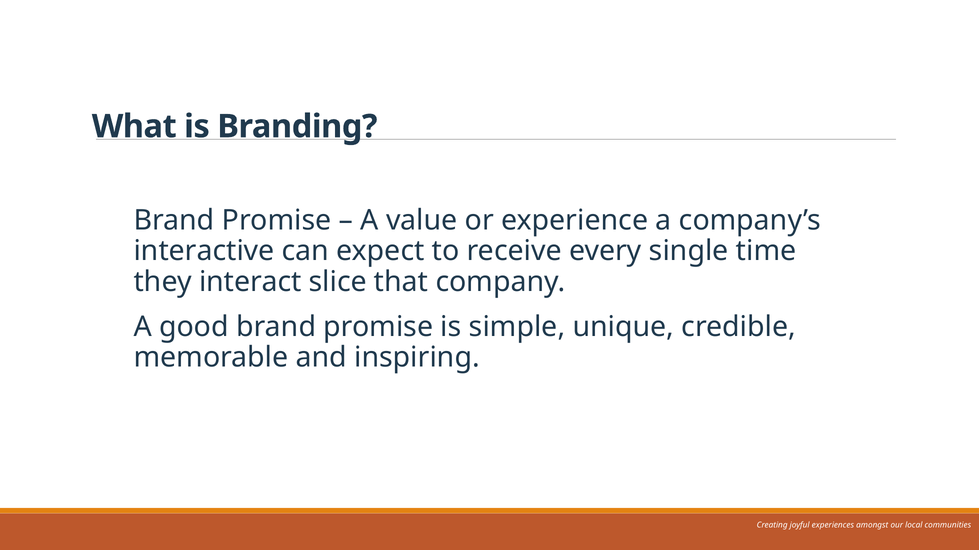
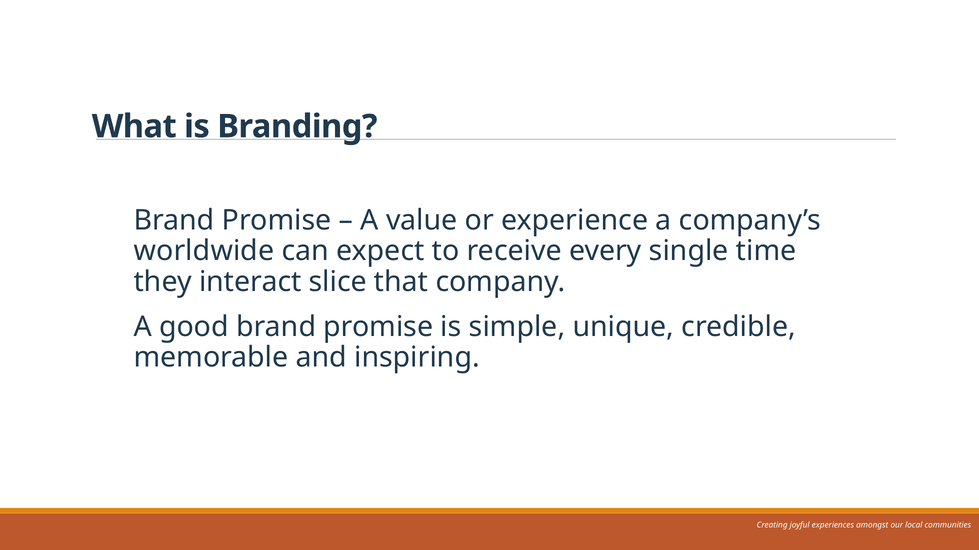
interactive: interactive -> worldwide
